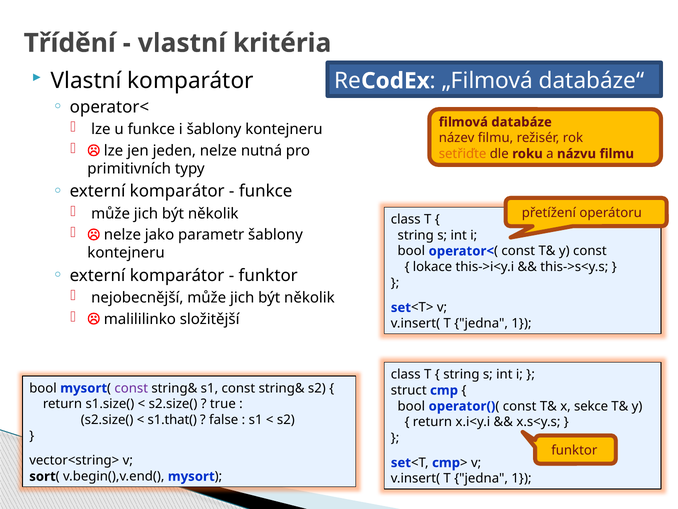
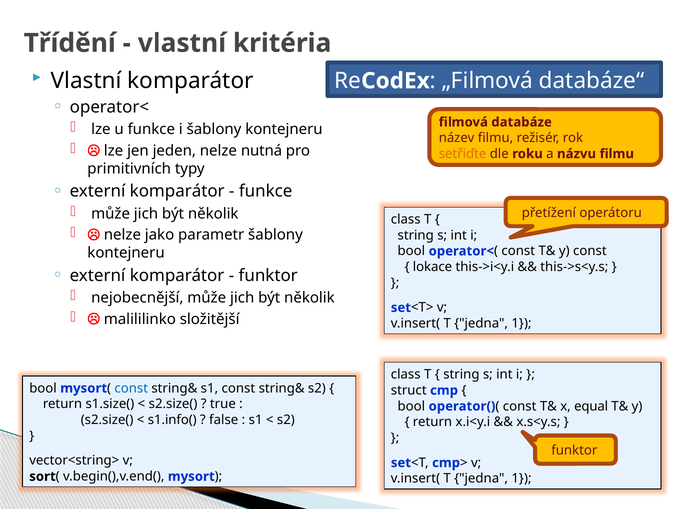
const at (131, 388) colour: purple -> blue
sekce: sekce -> equal
s1.that(: s1.that( -> s1.info(
